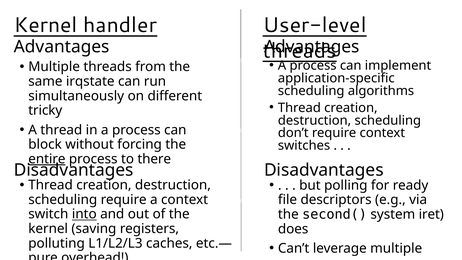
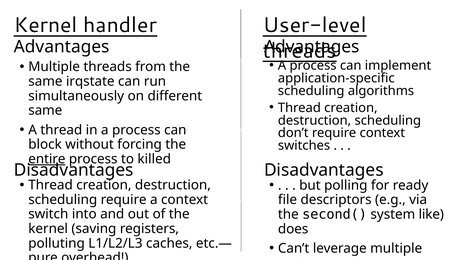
tricky at (45, 110): tricky -> same
there: there -> killed
into underline: present -> none
iret: iret -> like
